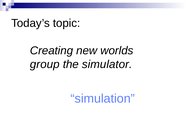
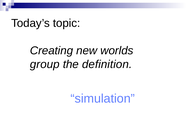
simulator: simulator -> definition
